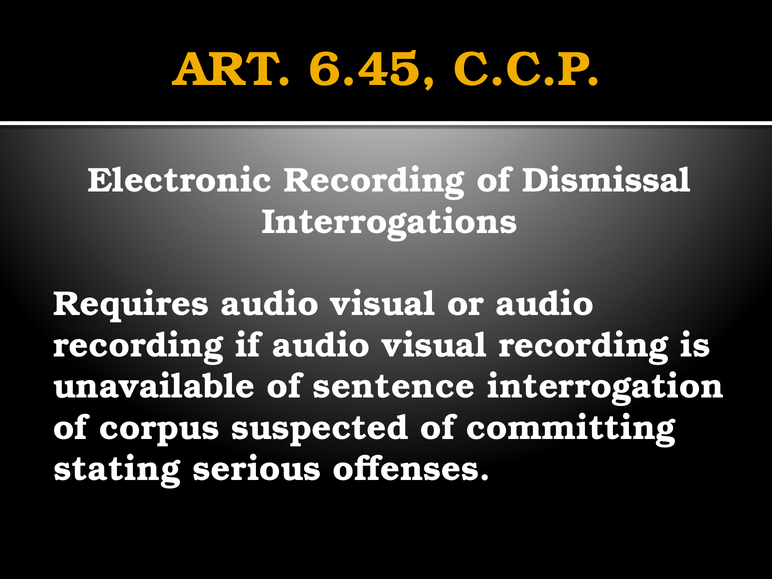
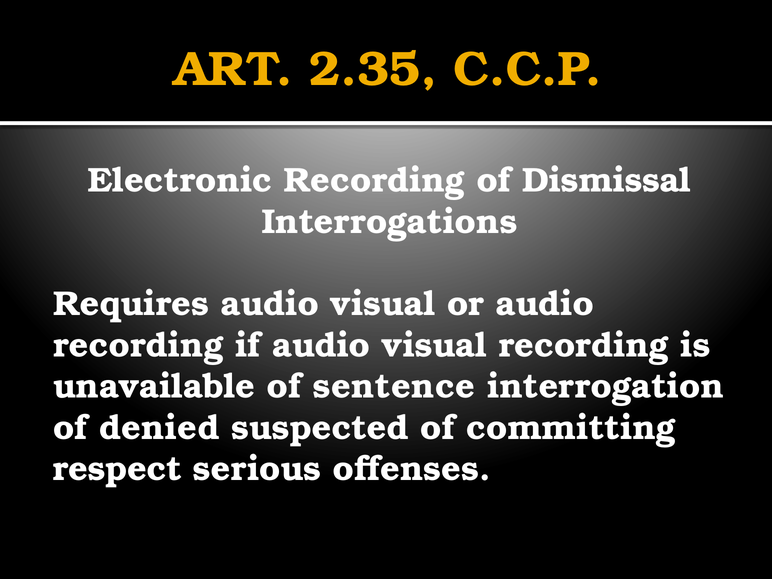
6.45: 6.45 -> 2.35
corpus: corpus -> denied
stating: stating -> respect
